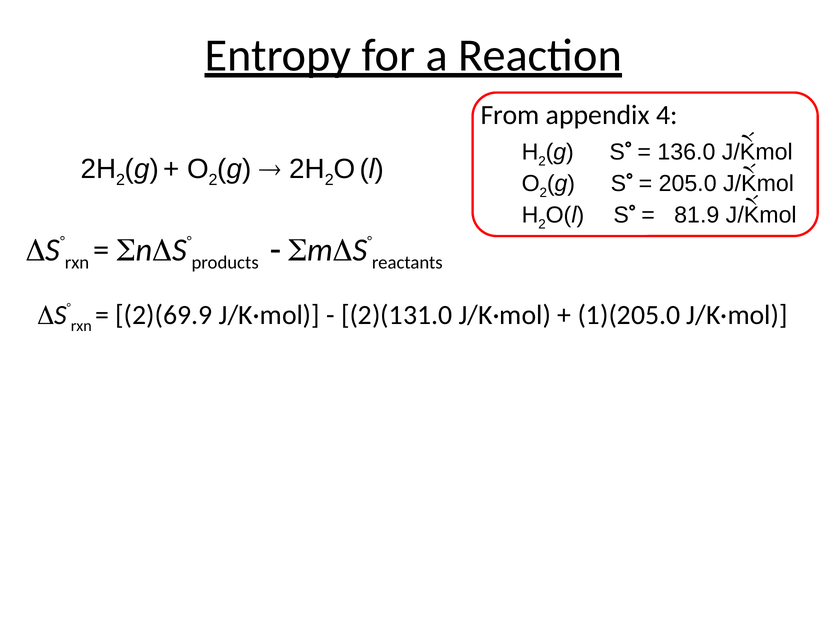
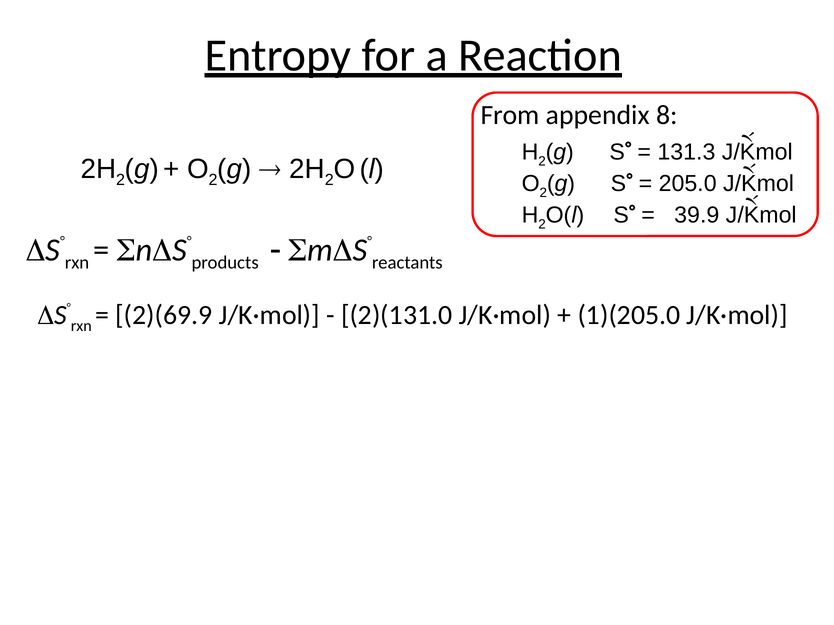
4: 4 -> 8
136.0: 136.0 -> 131.3
81.9: 81.9 -> 39.9
